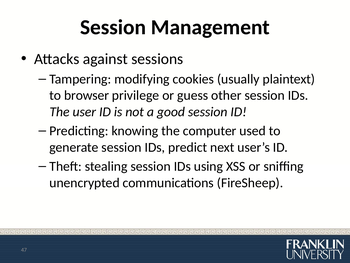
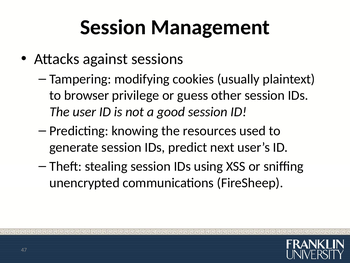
computer: computer -> resources
